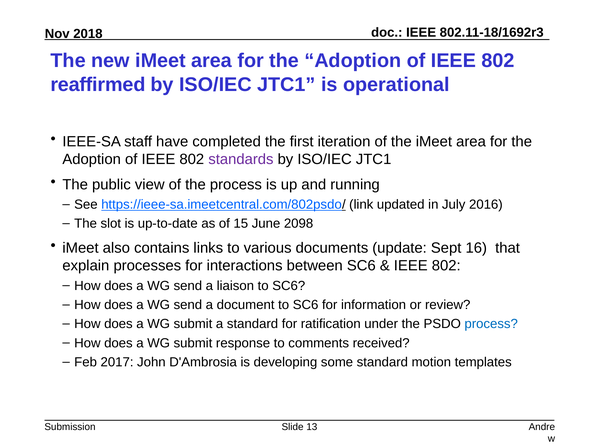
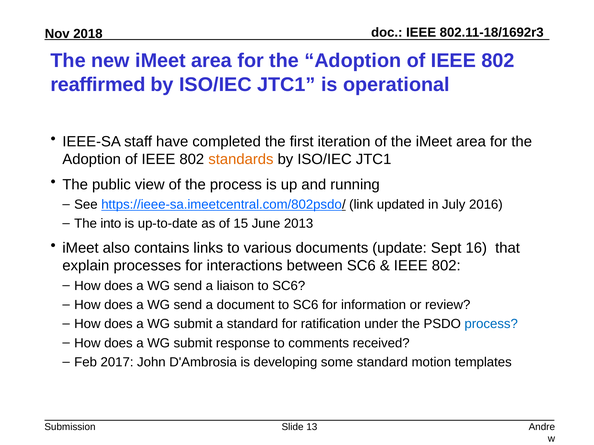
standards colour: purple -> orange
slot: slot -> into
2098: 2098 -> 2013
